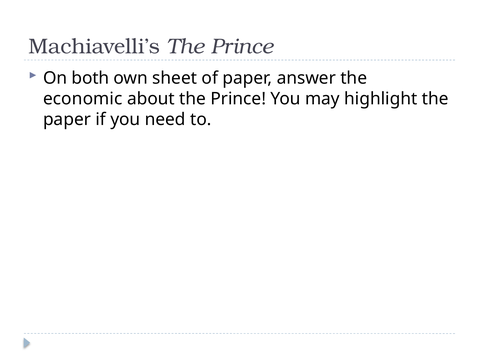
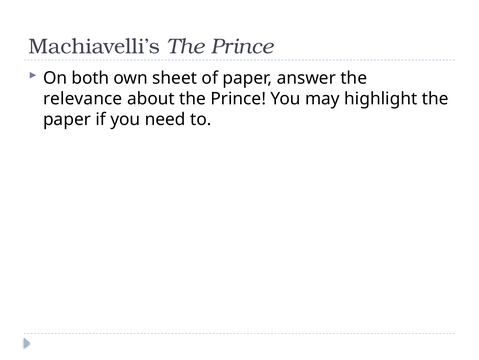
economic: economic -> relevance
